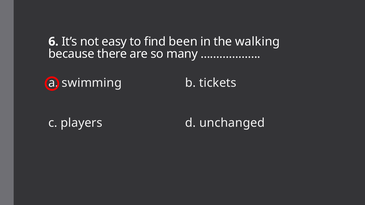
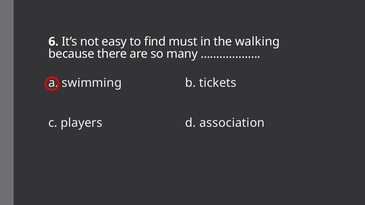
been: been -> must
unchanged: unchanged -> association
